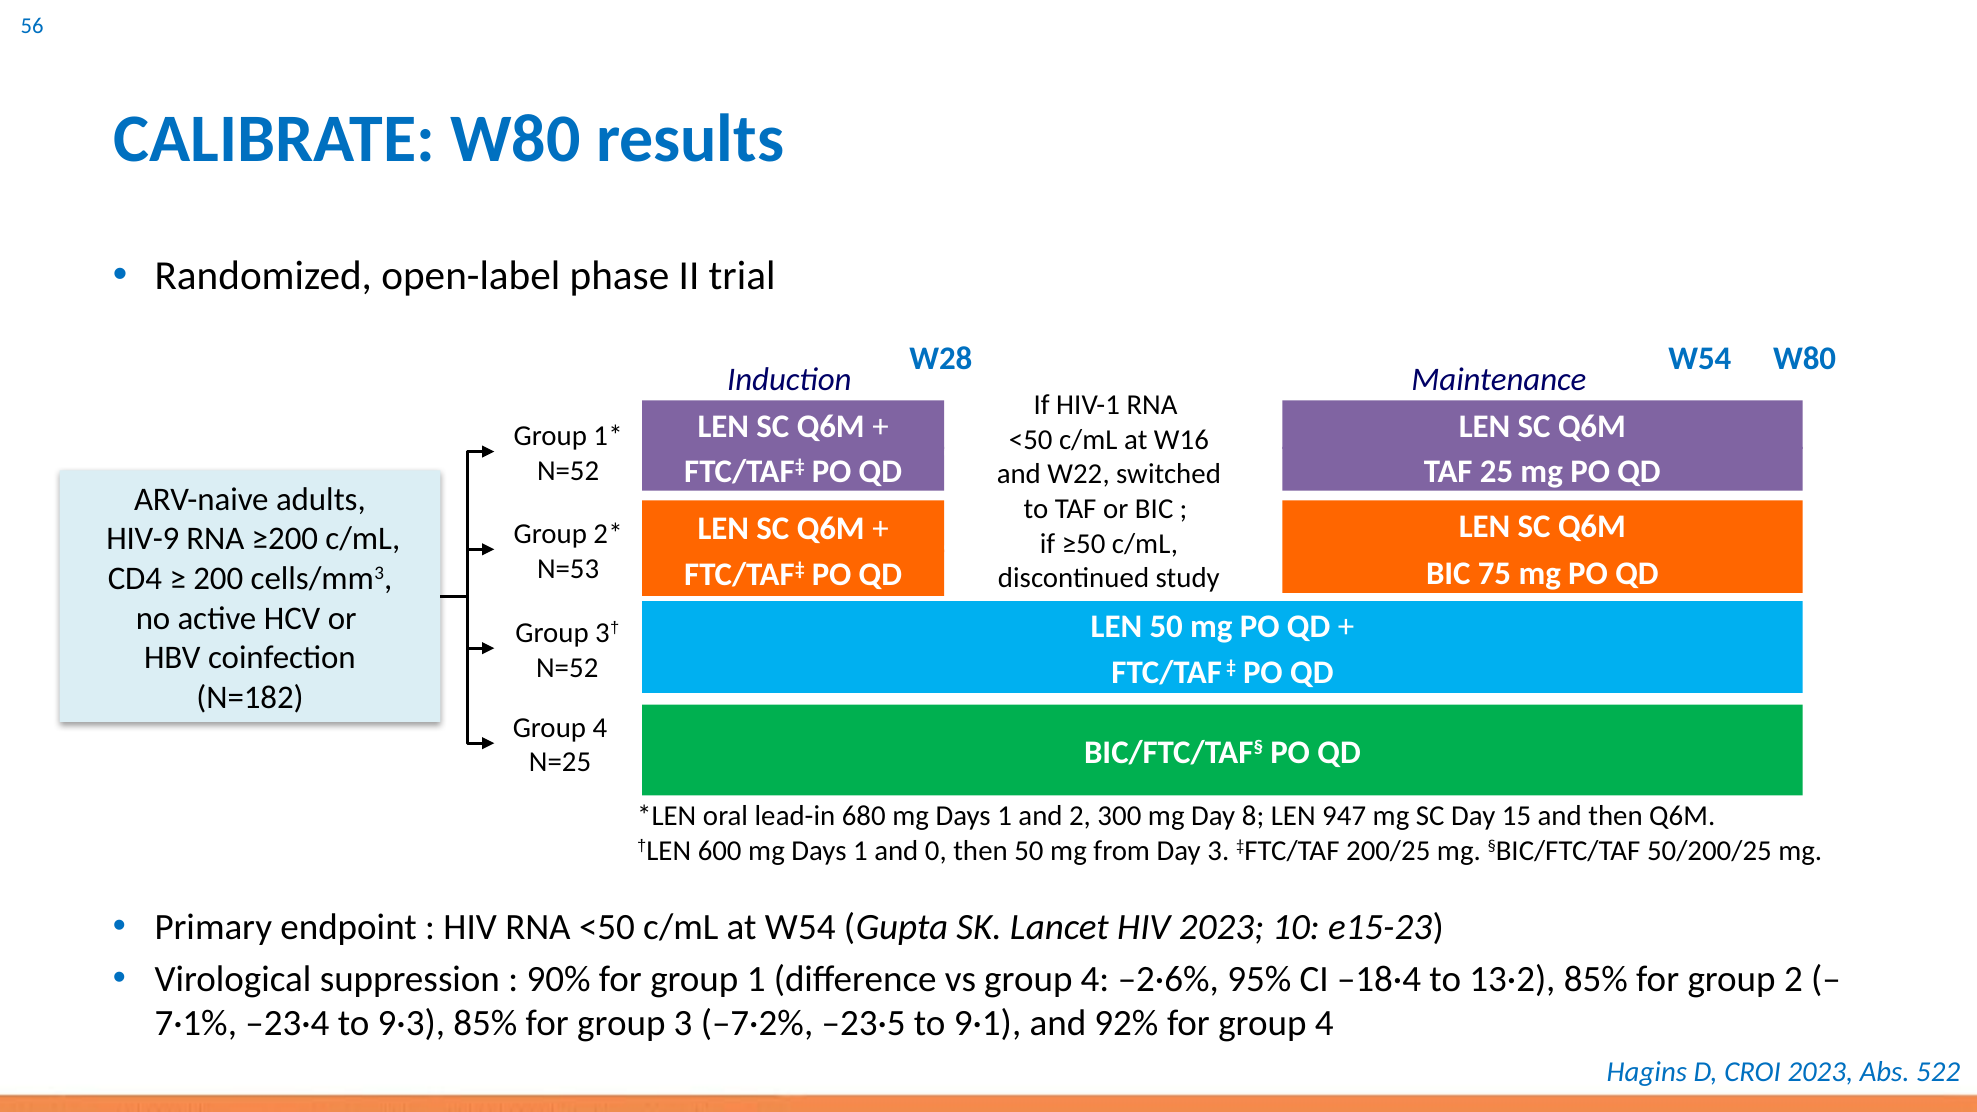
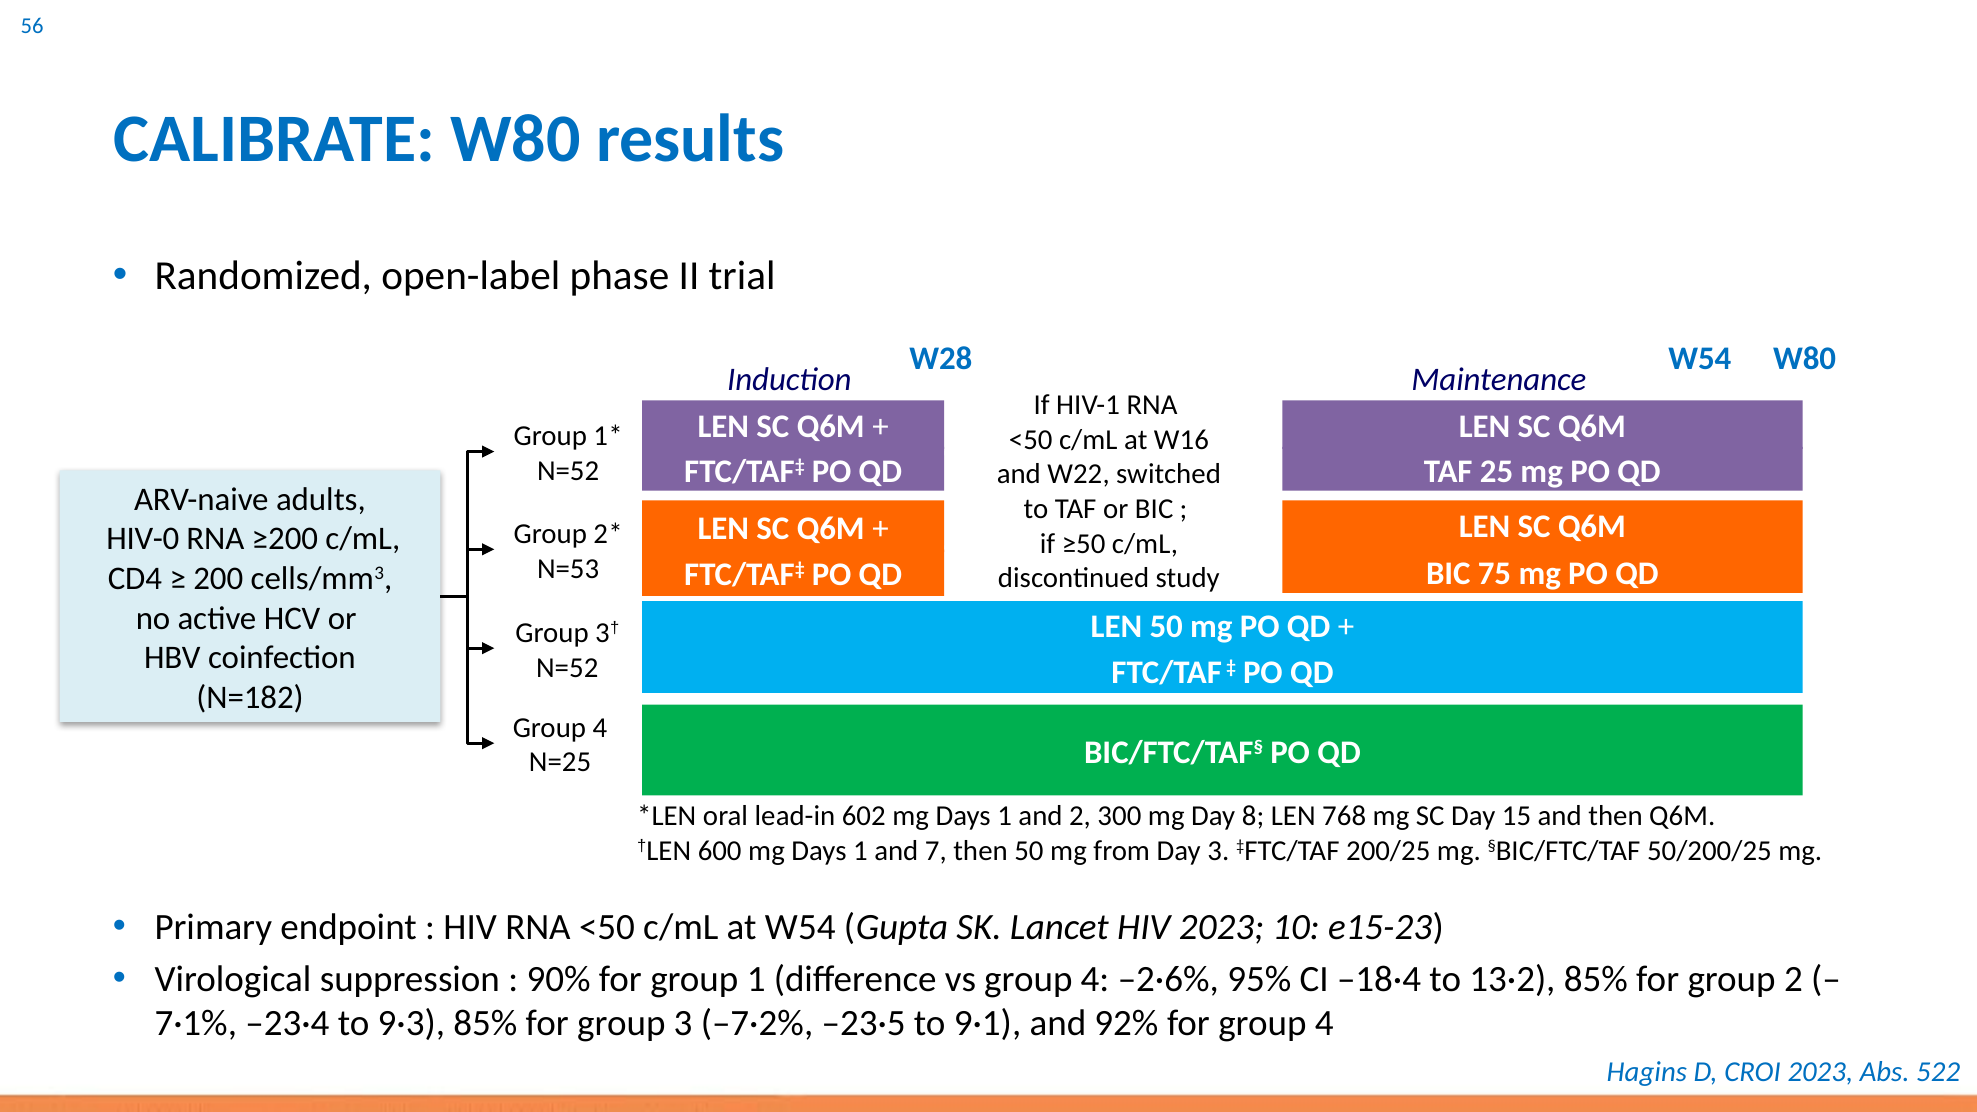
HIV-9: HIV-9 -> HIV-0
680: 680 -> 602
947: 947 -> 768
0: 0 -> 7
